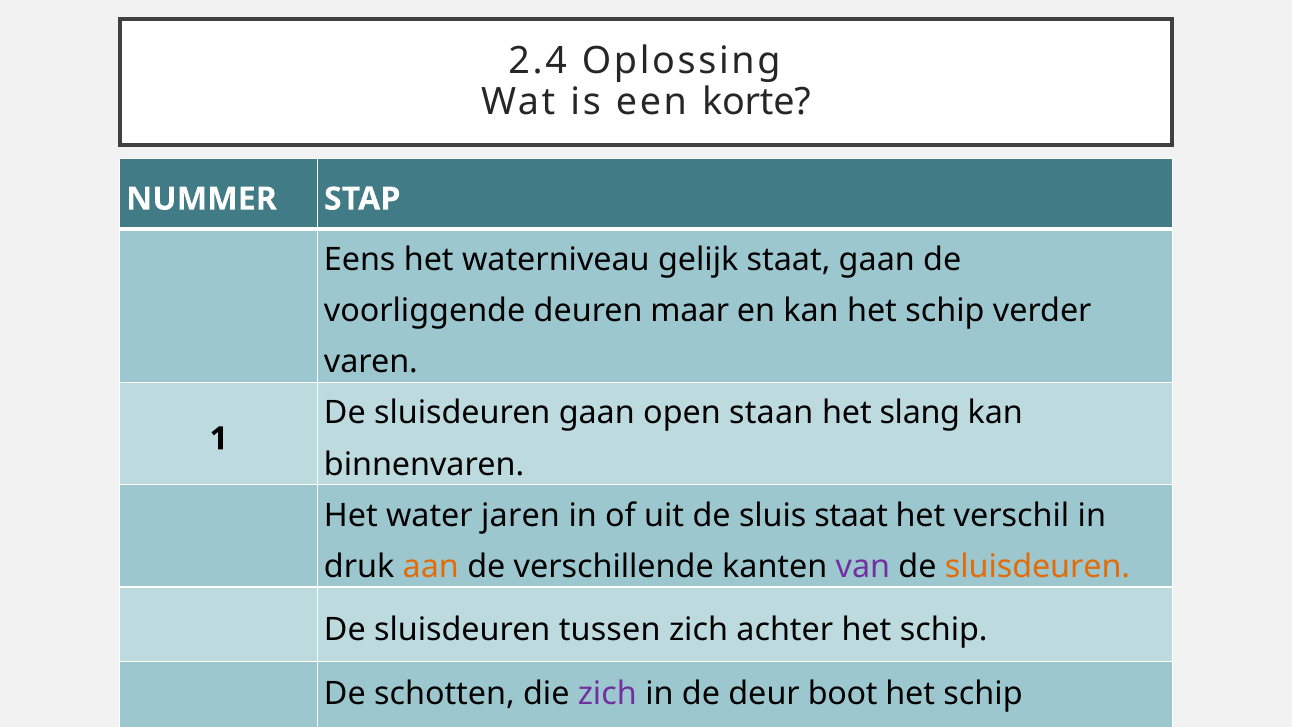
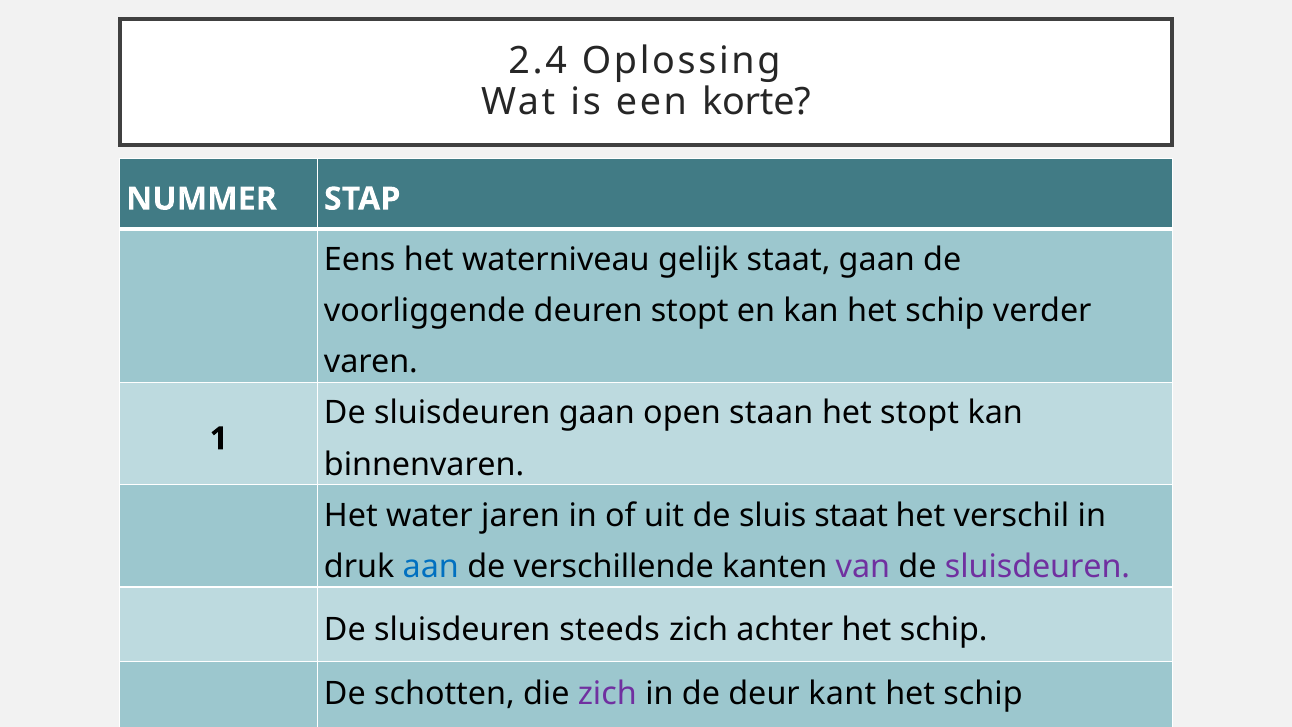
deuren maar: maar -> stopt
het slang: slang -> stopt
aan colour: orange -> blue
sluisdeuren at (1038, 566) colour: orange -> purple
tussen: tussen -> steeds
boot: boot -> kant
